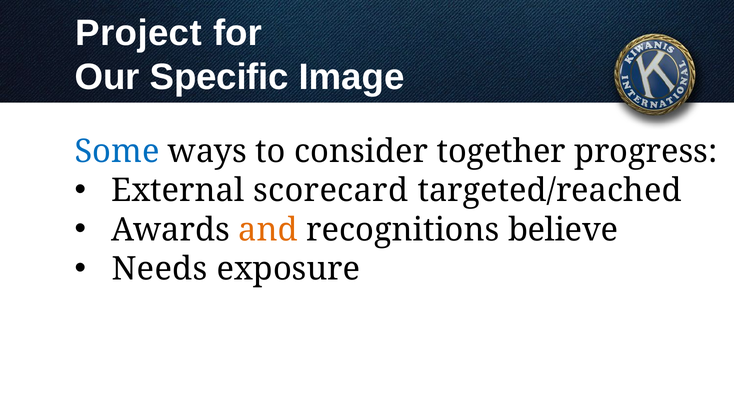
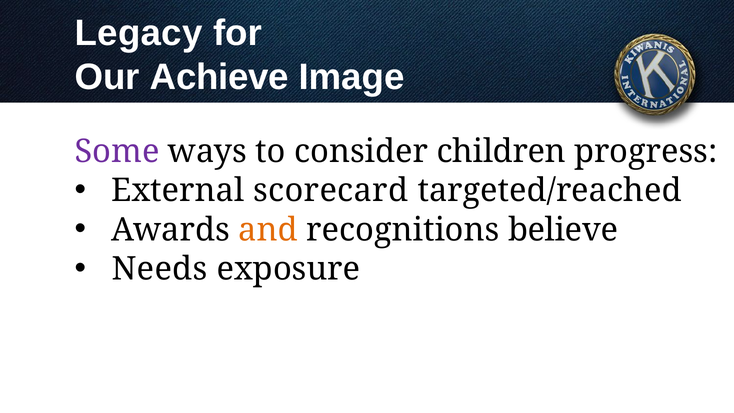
Project: Project -> Legacy
Specific: Specific -> Achieve
Some colour: blue -> purple
together: together -> children
